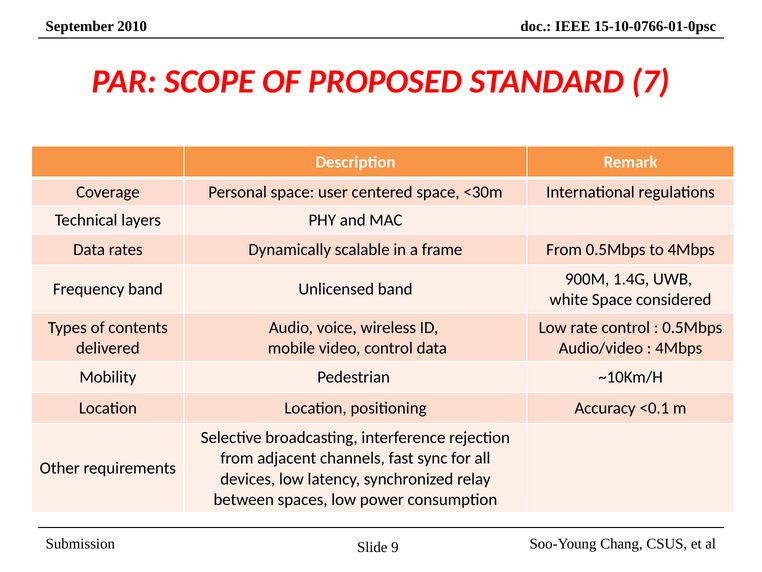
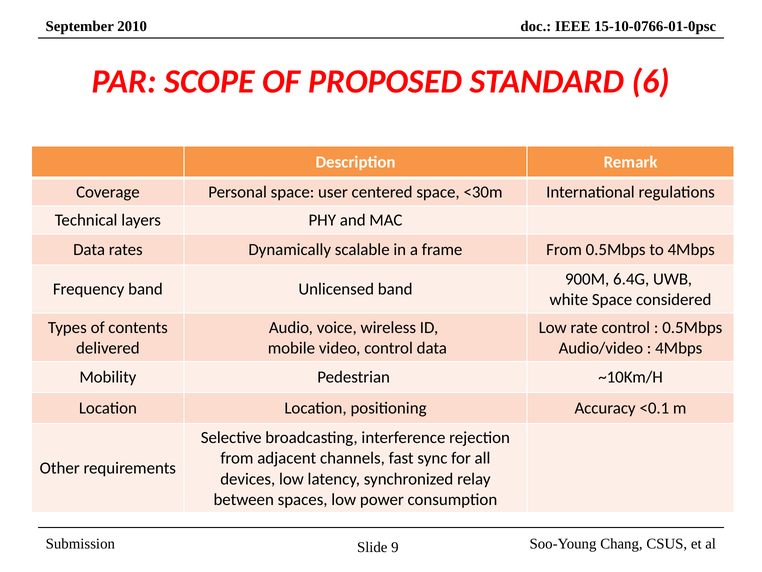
7: 7 -> 6
1.4G: 1.4G -> 6.4G
